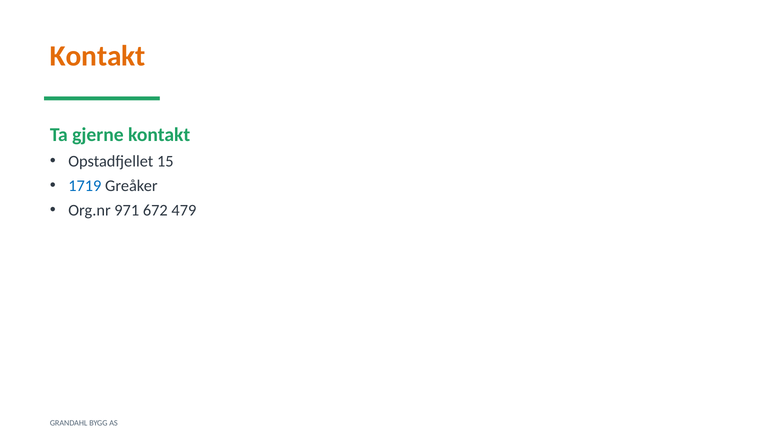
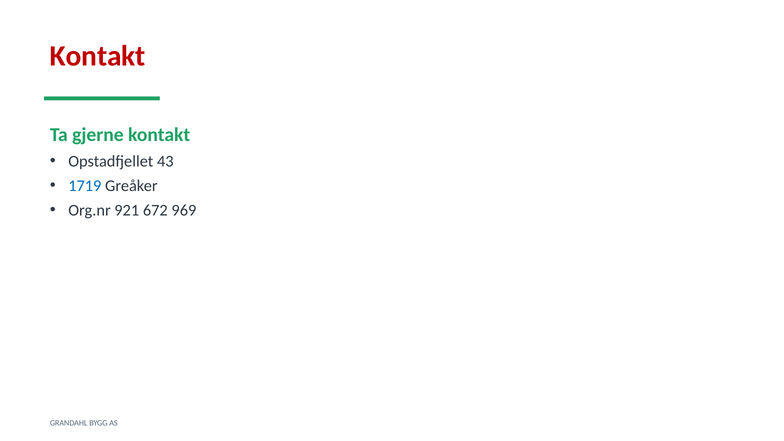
Kontakt at (98, 56) colour: orange -> red
15: 15 -> 43
971: 971 -> 921
479: 479 -> 969
